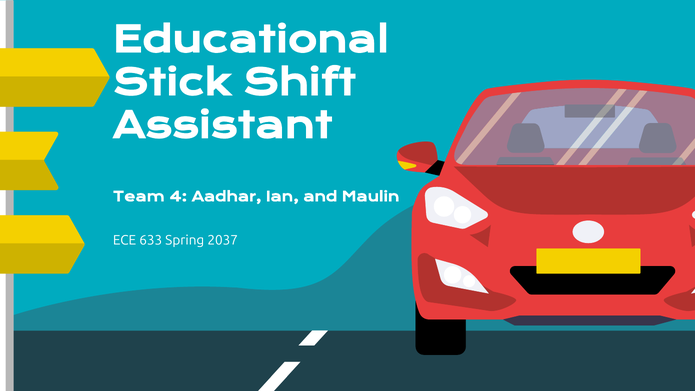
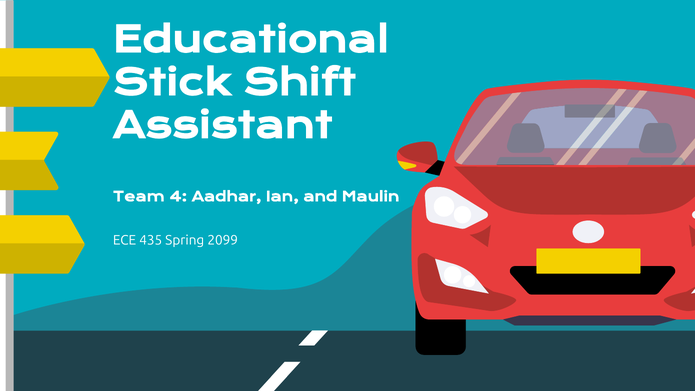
633: 633 -> 435
2037: 2037 -> 2099
